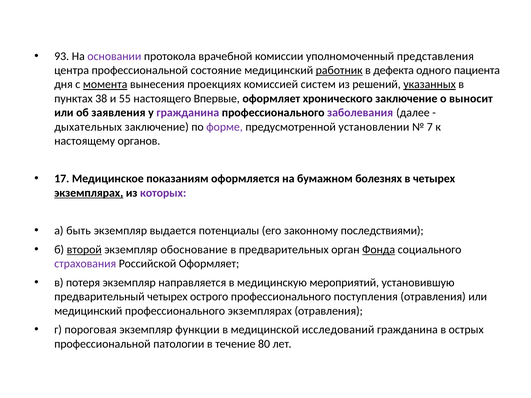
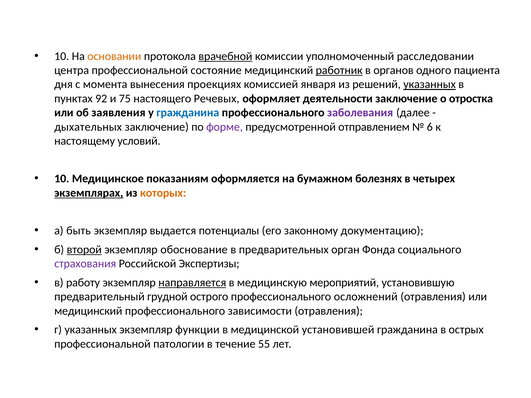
93 at (62, 56): 93 -> 10
основании colour: purple -> orange
врачебной underline: none -> present
представления: представления -> расследовании
дефекта: дефекта -> органов
момента underline: present -> none
систем: систем -> января
38: 38 -> 92
55: 55 -> 75
Впервые: Впервые -> Речевых
хронического: хронического -> деятельности
выносит: выносит -> отростка
гражданина at (188, 113) colour: purple -> blue
установлении: установлении -> отправлением
7: 7 -> 6
органов: органов -> условий
17 at (62, 179): 17 -> 10
которых colour: purple -> orange
последствиями: последствиями -> документацию
Фонда underline: present -> none
Российской Оформляет: Оформляет -> Экспертизы
потеря: потеря -> работу
направляется underline: none -> present
предварительный четырех: четырех -> грудной
поступления: поступления -> осложнений
профессионального экземплярах: экземплярах -> зависимости
г пороговая: пороговая -> указанных
исследований: исследований -> установившей
80: 80 -> 55
